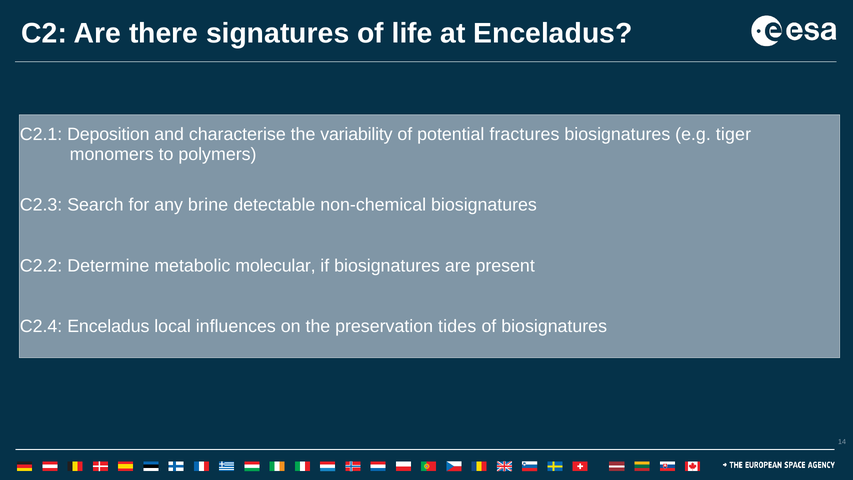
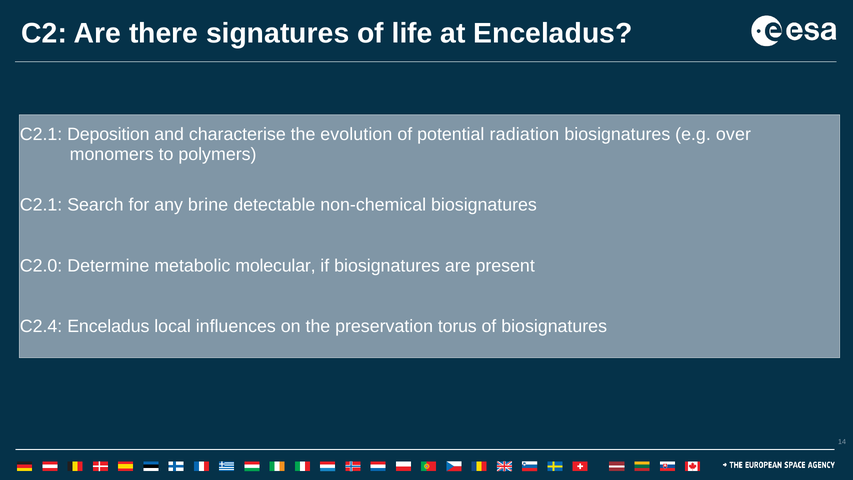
variability: variability -> evolution
fractures: fractures -> radiation
tiger: tiger -> over
C2.3 at (41, 205): C2.3 -> C2.1
C2.2: C2.2 -> C2.0
tides: tides -> torus
